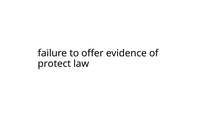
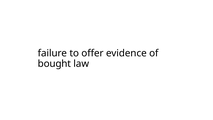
protect: protect -> bought
